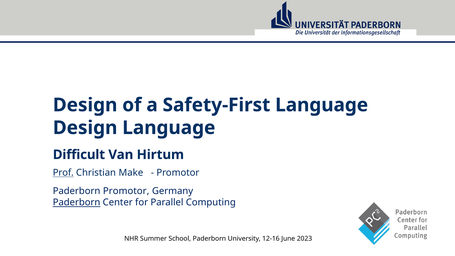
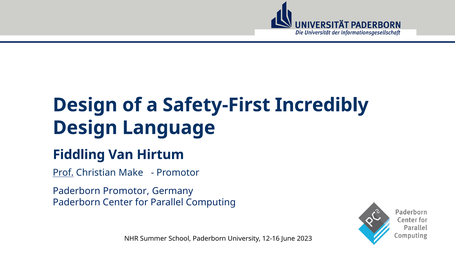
Safety-First Language: Language -> Incredibly
Difficult: Difficult -> Fiddling
Paderborn at (77, 202) underline: present -> none
